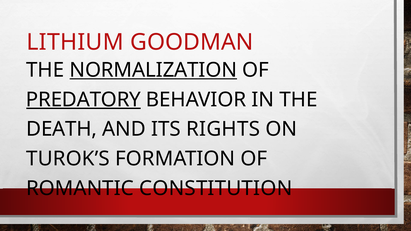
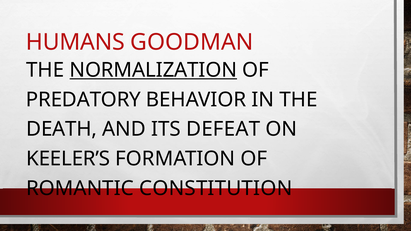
LITHIUM: LITHIUM -> HUMANS
PREDATORY underline: present -> none
RIGHTS: RIGHTS -> DEFEAT
TUROK’S: TUROK’S -> KEELER’S
